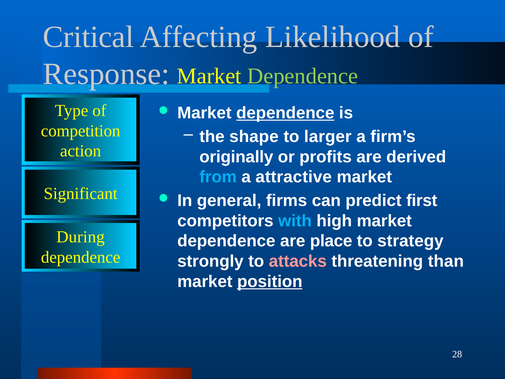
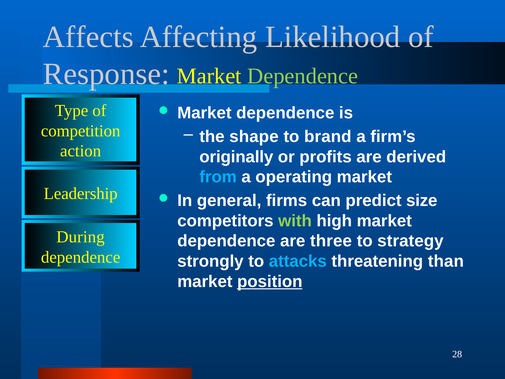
Critical: Critical -> Affects
dependence at (285, 113) underline: present -> none
larger: larger -> brand
attractive: attractive -> operating
Significant: Significant -> Leadership
first: first -> size
with colour: light blue -> light green
place: place -> three
attacks colour: pink -> light blue
